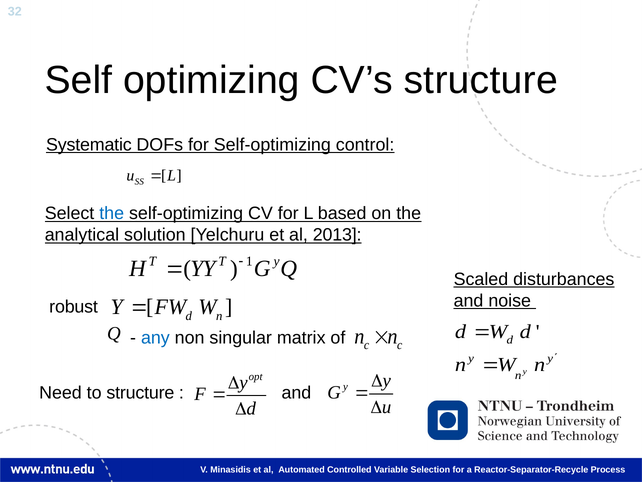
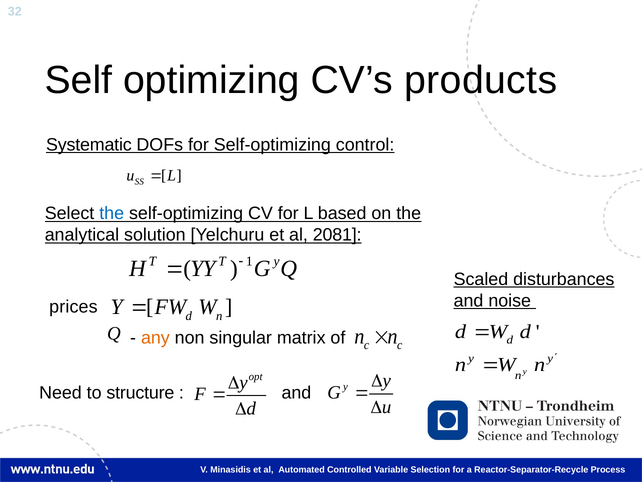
CV’s structure: structure -> products
2013: 2013 -> 2081
robust: robust -> prices
any colour: blue -> orange
